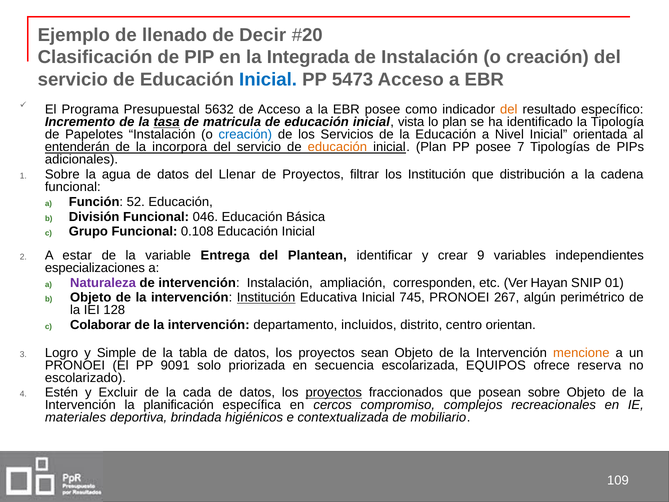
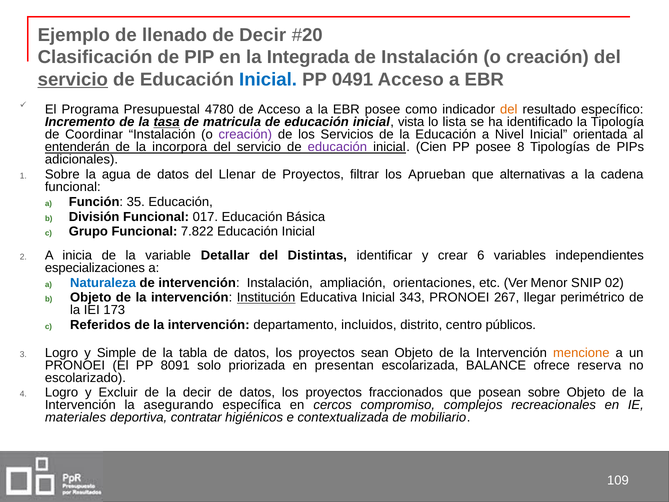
servicio at (73, 79) underline: none -> present
5473: 5473 -> 0491
5632: 5632 -> 4780
lo plan: plan -> lista
Papelotes: Papelotes -> Coordinar
creación at (245, 135) colour: blue -> purple
educación at (337, 147) colour: orange -> purple
inicial Plan: Plan -> Cien
7: 7 -> 8
los Institución: Institución -> Aprueban
distribución: distribución -> alternativas
52: 52 -> 35
046: 046 -> 017
0.108: 0.108 -> 7.822
estar: estar -> inicia
Entrega: Entrega -> Detallar
Plantean: Plantean -> Distintas
9: 9 -> 6
Naturaleza colour: purple -> blue
corresponden: corresponden -> orientaciones
Hayan: Hayan -> Menor
01: 01 -> 02
745: 745 -> 343
algún: algún -> llegar
128: 128 -> 173
Colaborar: Colaborar -> Referidos
orientan: orientan -> públicos
9091: 9091 -> 8091
secuencia: secuencia -> presentan
EQUIPOS: EQUIPOS -> BALANCE
Estén at (62, 392): Estén -> Logro
la cada: cada -> decir
proyectos at (334, 392) underline: present -> none
planificación: planificación -> asegurando
brindada: brindada -> contratar
